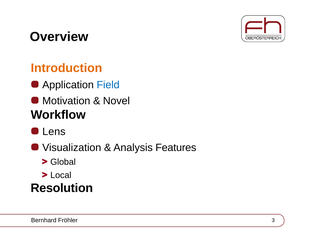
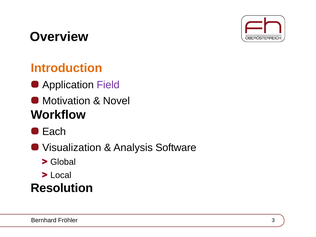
Field colour: blue -> purple
Lens: Lens -> Each
Features: Features -> Software
